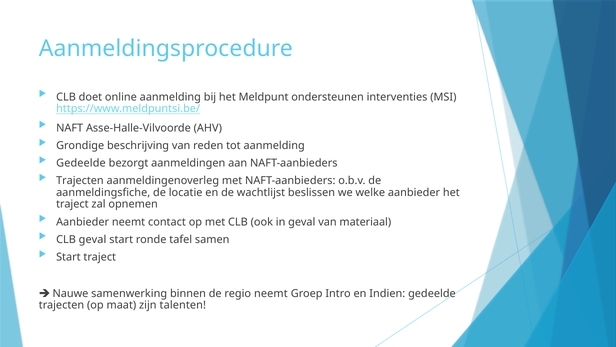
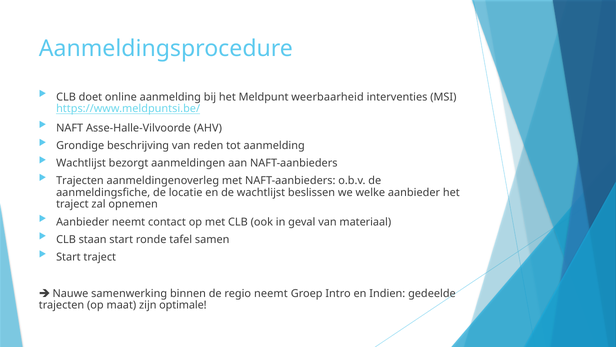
ondersteunen: ondersteunen -> weerbaarheid
Gedeelde at (81, 163): Gedeelde -> Wachtlijst
CLB geval: geval -> staan
talenten: talenten -> optimale
